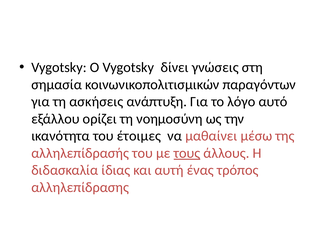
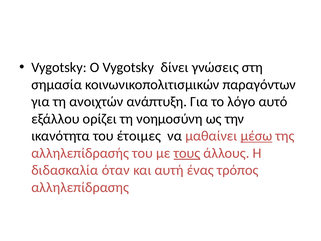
ασκήσεις: ασκήσεις -> ανοιχτών
μέσω underline: none -> present
ίδιας: ίδιας -> όταν
